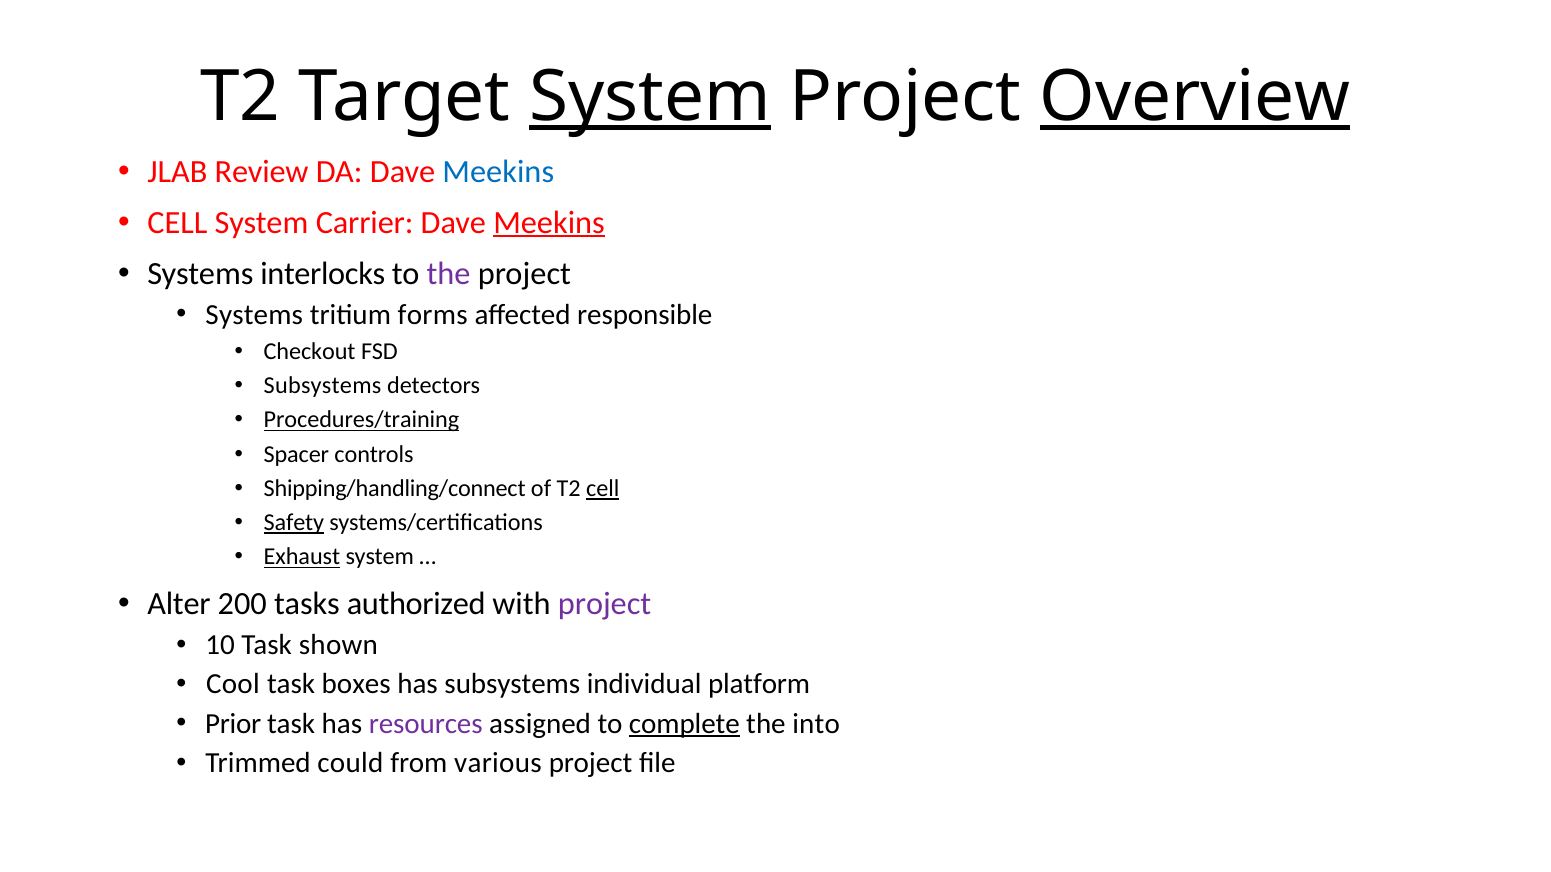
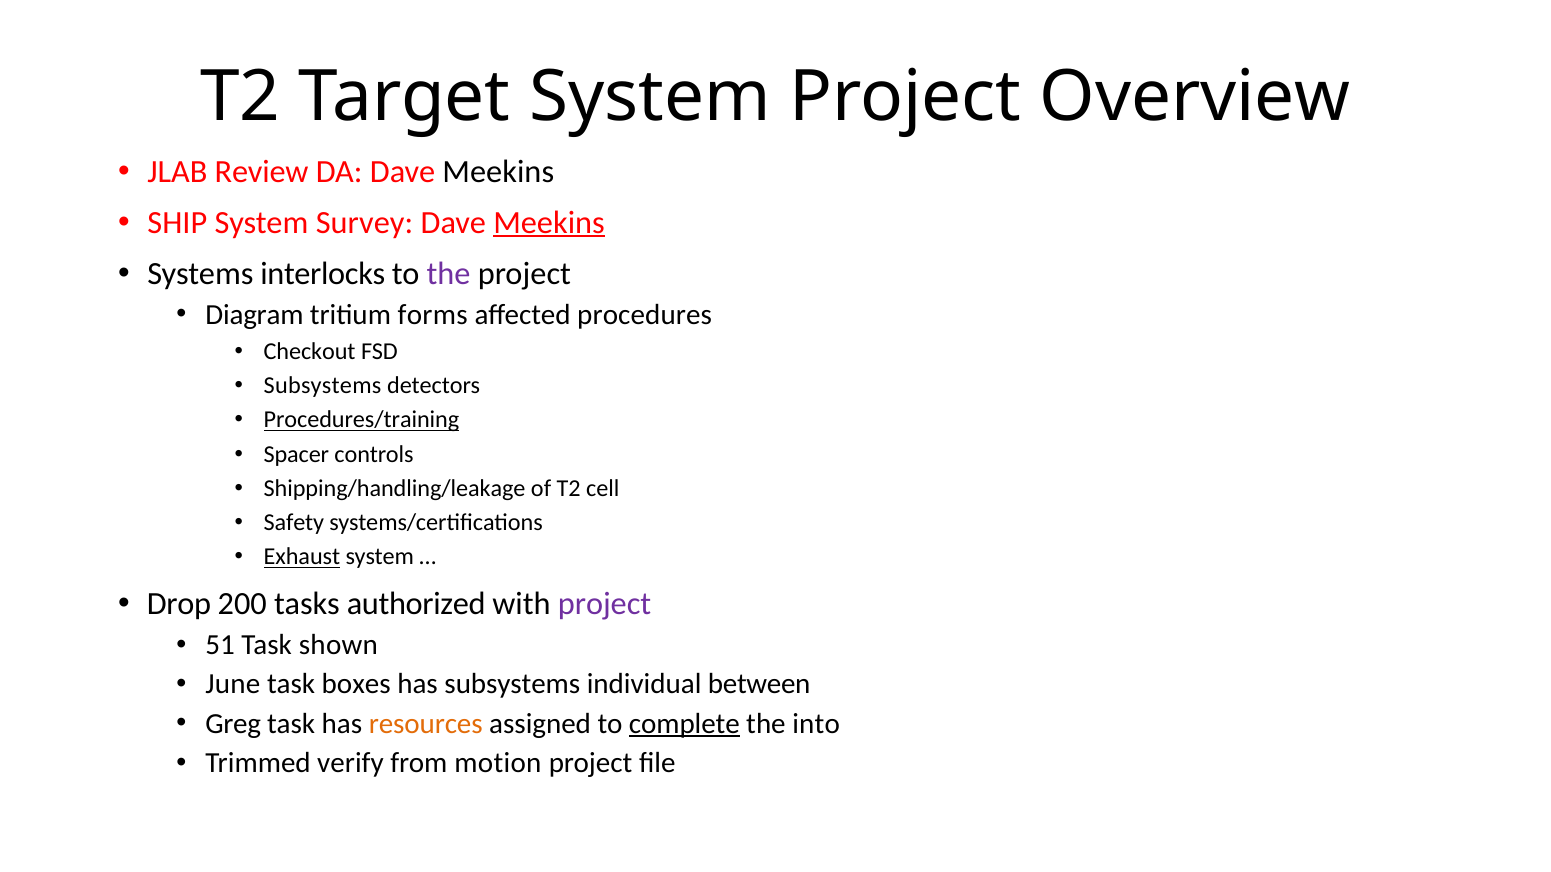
System at (650, 97) underline: present -> none
Overview underline: present -> none
Meekins at (498, 171) colour: blue -> black
CELL at (177, 223): CELL -> SHIP
Carrier: Carrier -> Survey
Systems at (254, 315): Systems -> Diagram
responsible: responsible -> procedures
Shipping/handling/connect: Shipping/handling/connect -> Shipping/handling/leakage
cell at (603, 489) underline: present -> none
Safety underline: present -> none
Alter: Alter -> Drop
10: 10 -> 51
Cool: Cool -> June
platform: platform -> between
Prior: Prior -> Greg
resources colour: purple -> orange
could: could -> verify
various: various -> motion
